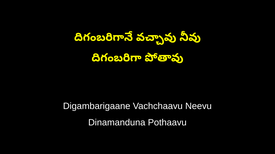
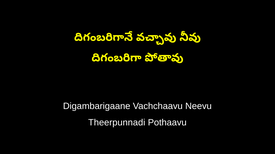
Dinamanduna: Dinamanduna -> Theerpunnadi
